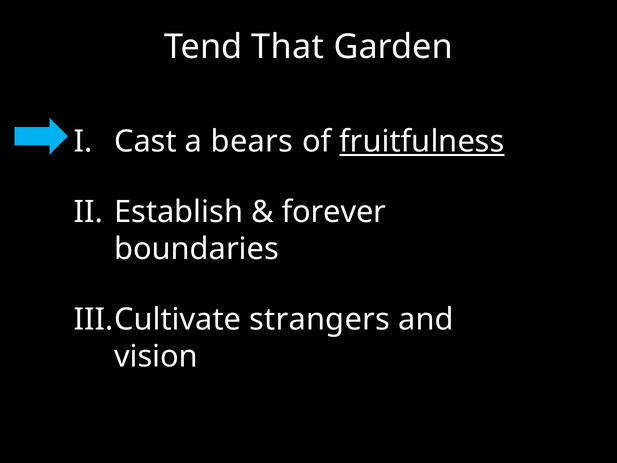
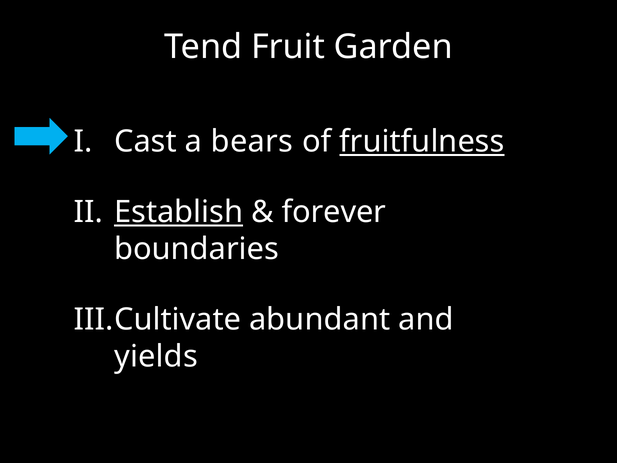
That: That -> Fruit
Establish underline: none -> present
strangers: strangers -> abundant
vision: vision -> yields
